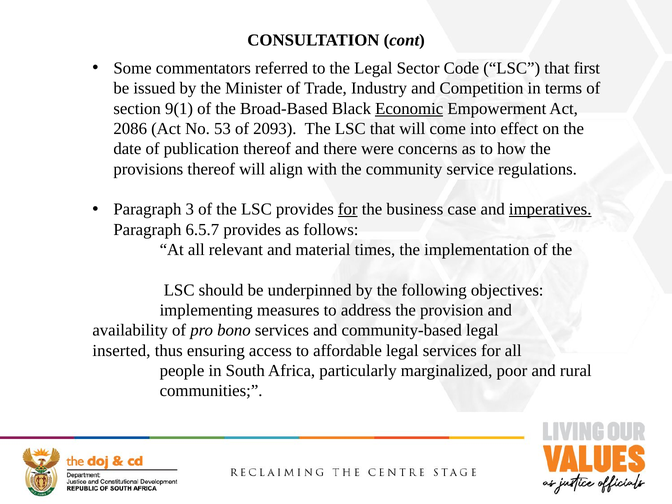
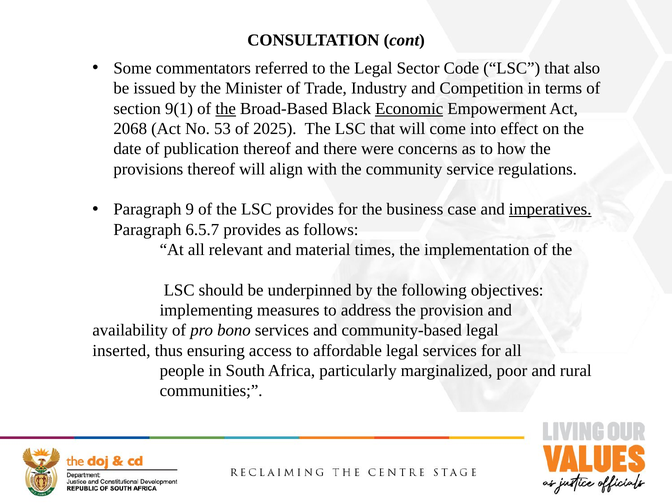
first: first -> also
the at (226, 109) underline: none -> present
2086: 2086 -> 2068
2093: 2093 -> 2025
3: 3 -> 9
for at (348, 209) underline: present -> none
